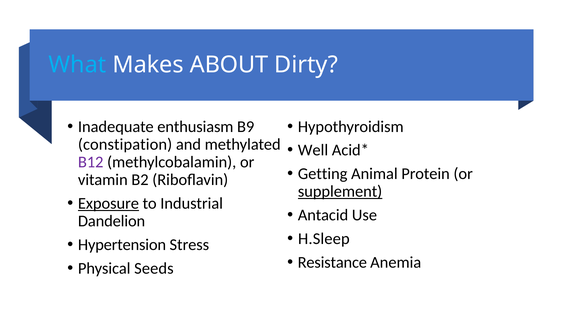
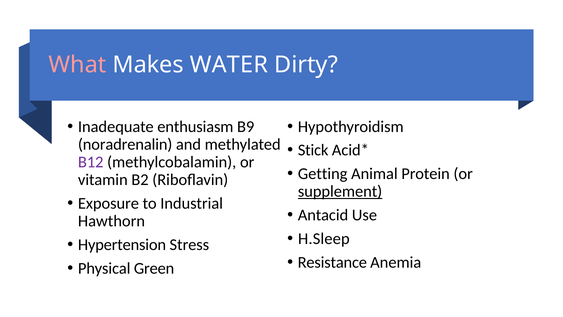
What colour: light blue -> pink
ABOUT: ABOUT -> WATER
constipation: constipation -> noradrenalin
Well: Well -> Stick
Exposure underline: present -> none
Dandelion: Dandelion -> Hawthorn
Seeds: Seeds -> Green
